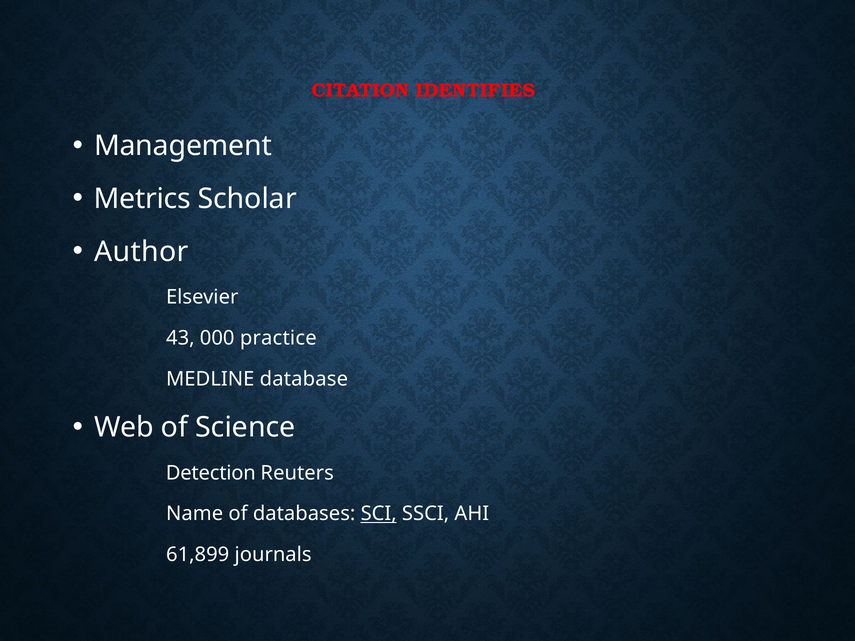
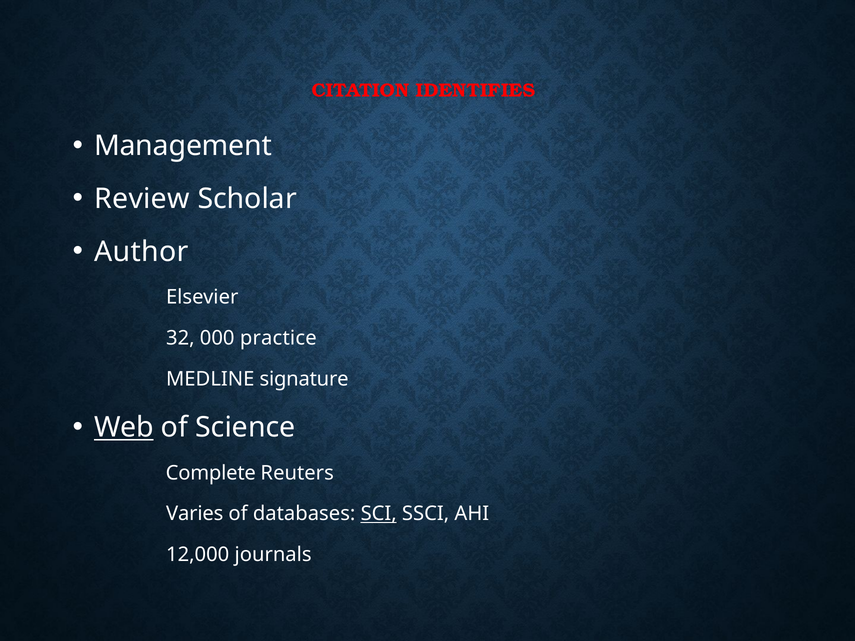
Metrics: Metrics -> Review
43: 43 -> 32
database: database -> signature
Web underline: none -> present
Detection: Detection -> Complete
Name: Name -> Varies
61,899: 61,899 -> 12,000
